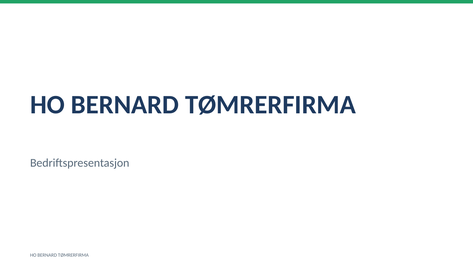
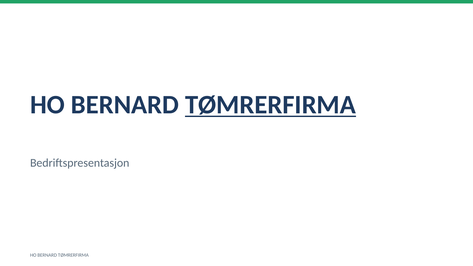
TØMRERFIRMA at (271, 105) underline: none -> present
